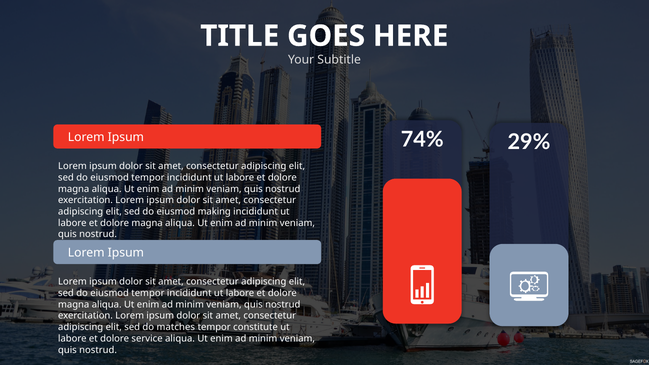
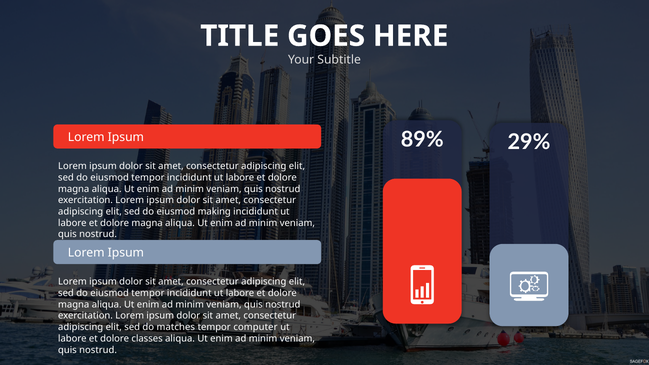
74%: 74% -> 89%
constitute: constitute -> computer
service: service -> classes
